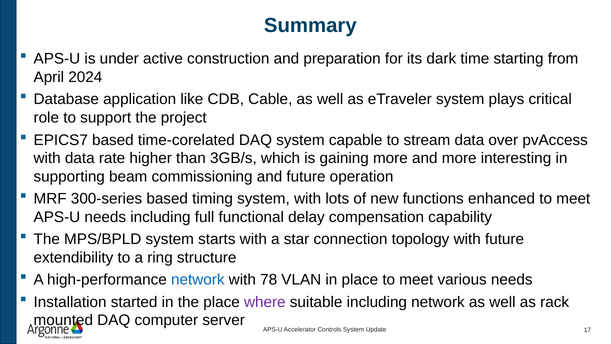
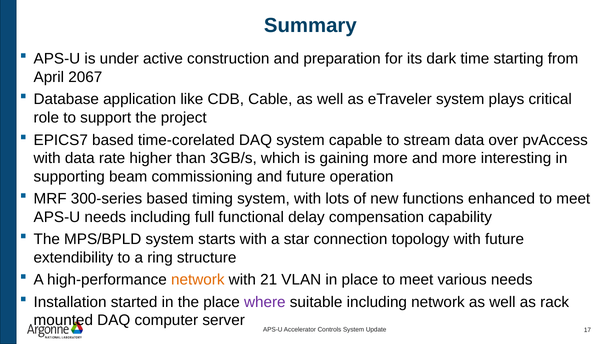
2024: 2024 -> 2067
network at (198, 280) colour: blue -> orange
78: 78 -> 21
